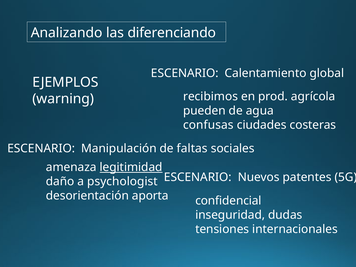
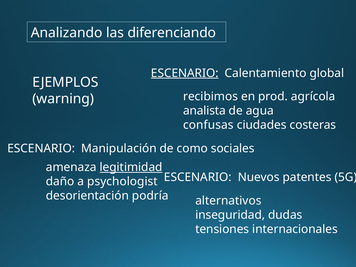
ESCENARIO at (185, 73) underline: none -> present
pueden: pueden -> analista
faltas: faltas -> como
aporta: aporta -> podría
confidencial: confidencial -> alternativos
